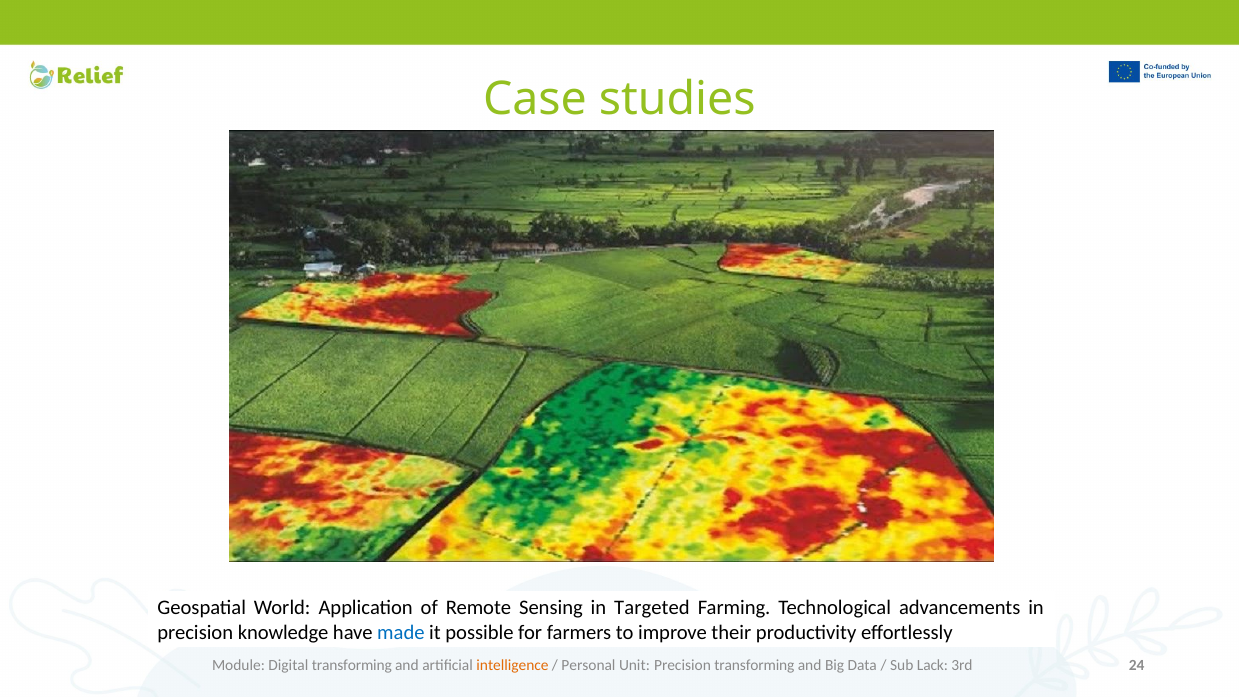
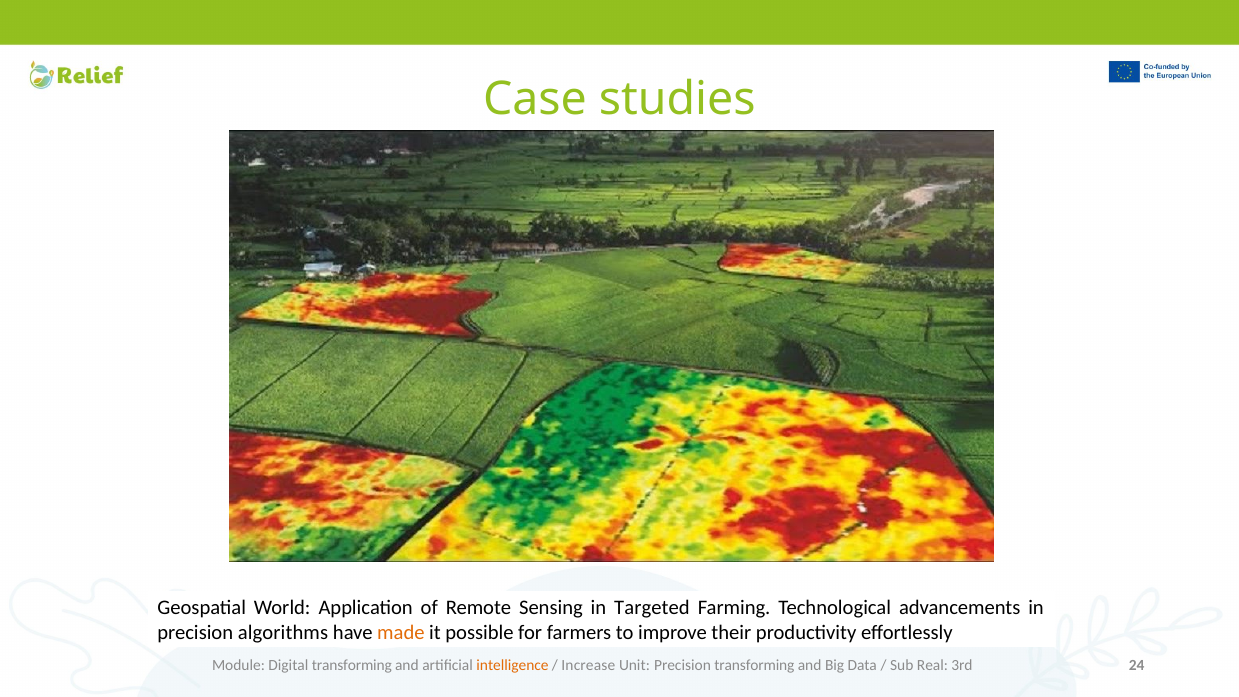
knowledge: knowledge -> algorithms
made colour: blue -> orange
Personal: Personal -> Increase
Lack: Lack -> Real
